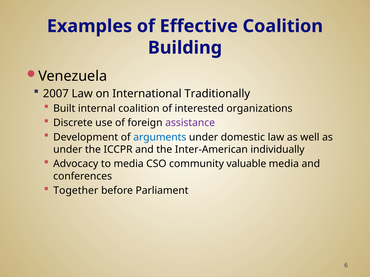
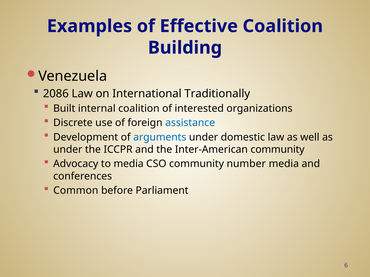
2007: 2007 -> 2086
assistance colour: purple -> blue
Inter-American individually: individually -> community
valuable: valuable -> number
Together: Together -> Common
